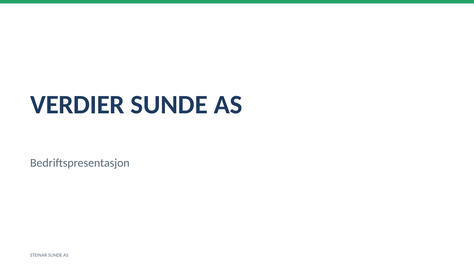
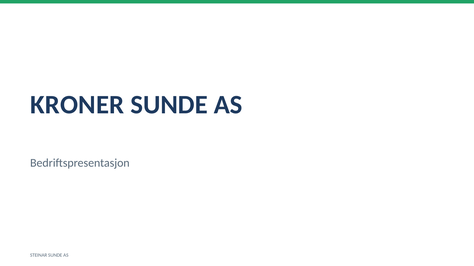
VERDIER: VERDIER -> KRONER
